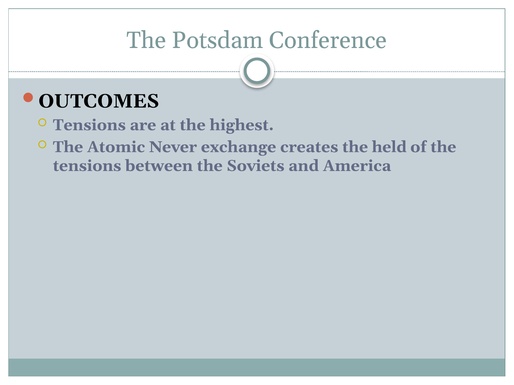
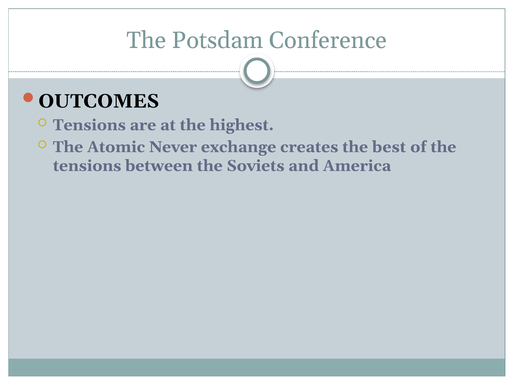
held: held -> best
